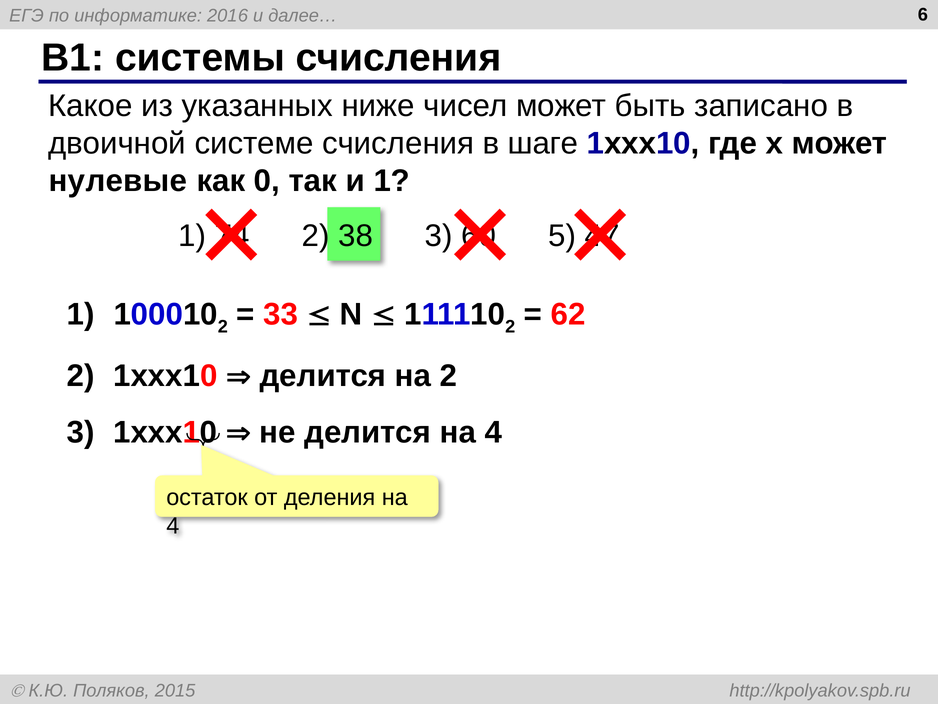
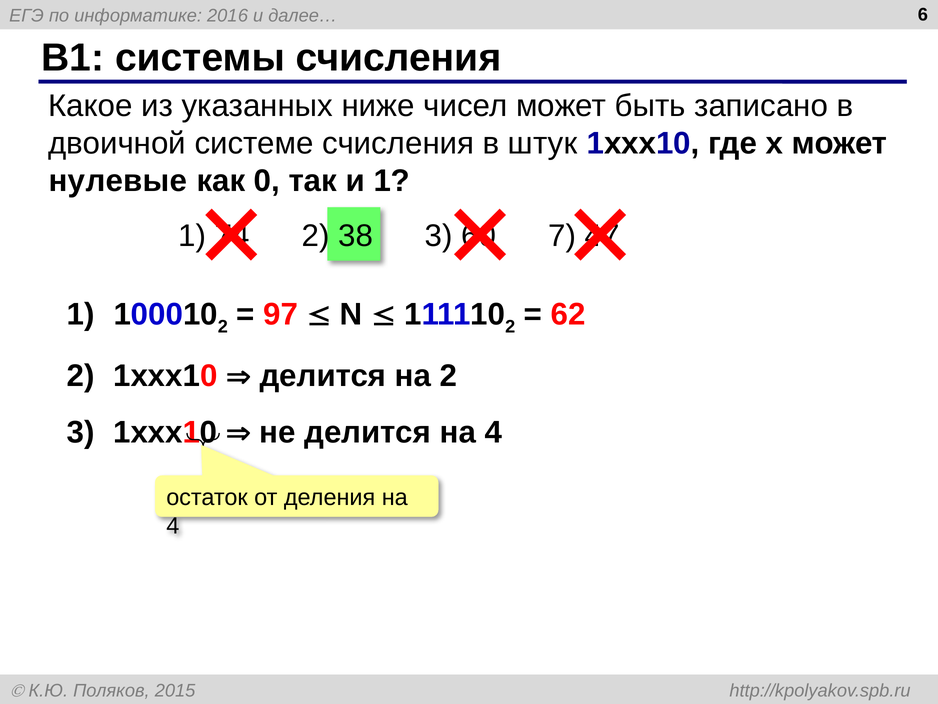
шаге: шаге -> штук
5: 5 -> 7
33: 33 -> 97
